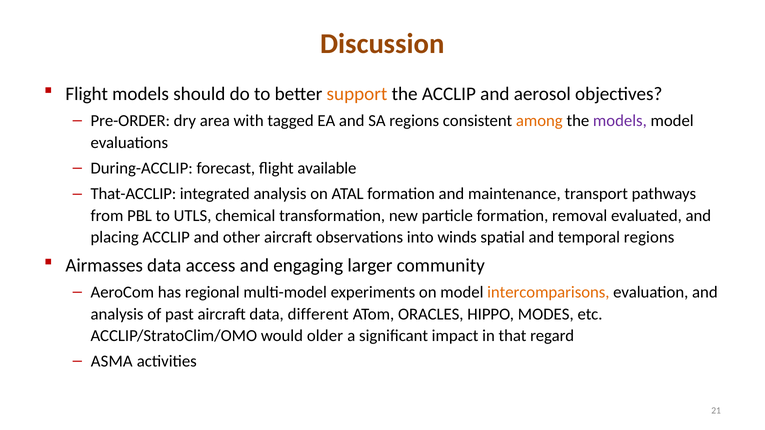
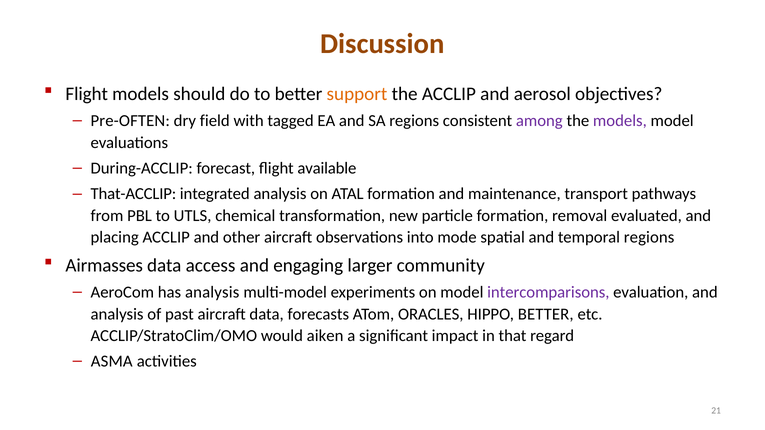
Pre-ORDER: Pre-ORDER -> Pre-OFTEN
area: area -> field
among colour: orange -> purple
winds: winds -> mode
has regional: regional -> analysis
intercomparisons colour: orange -> purple
different: different -> forecasts
HIPPO MODES: MODES -> BETTER
older: older -> aiken
